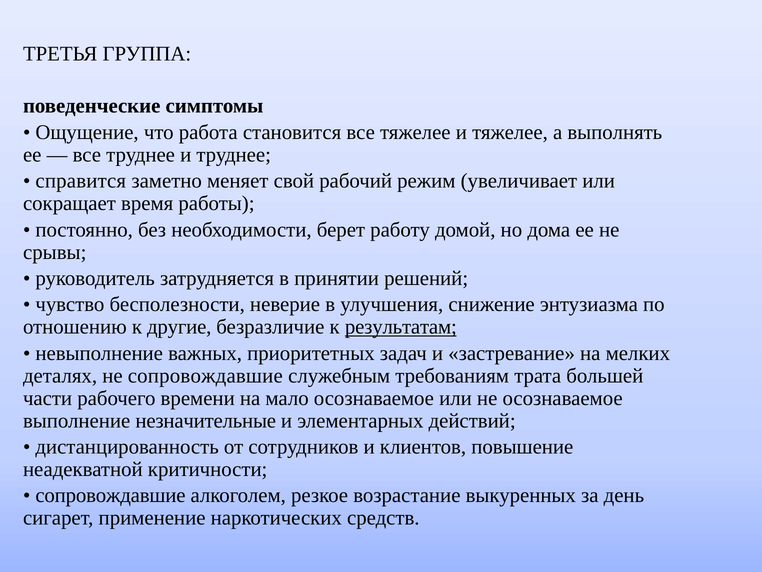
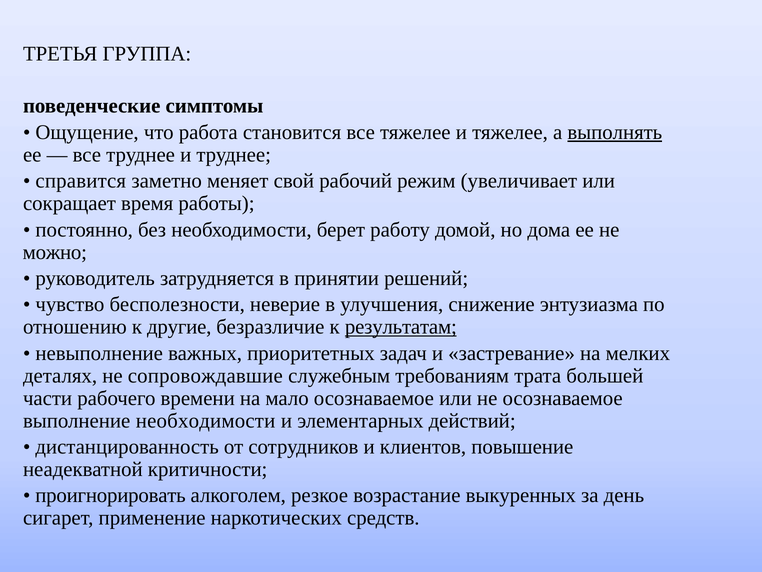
выполнять underline: none -> present
срывы: срывы -> можно
выполнение незначительные: незначительные -> необходимости
сопровождавшие at (110, 495): сопровождавшие -> проигнорировать
